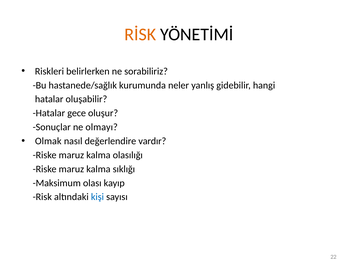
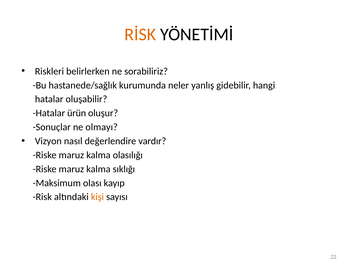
gece: gece -> ürün
Olmak: Olmak -> Vizyon
kişi colour: blue -> orange
